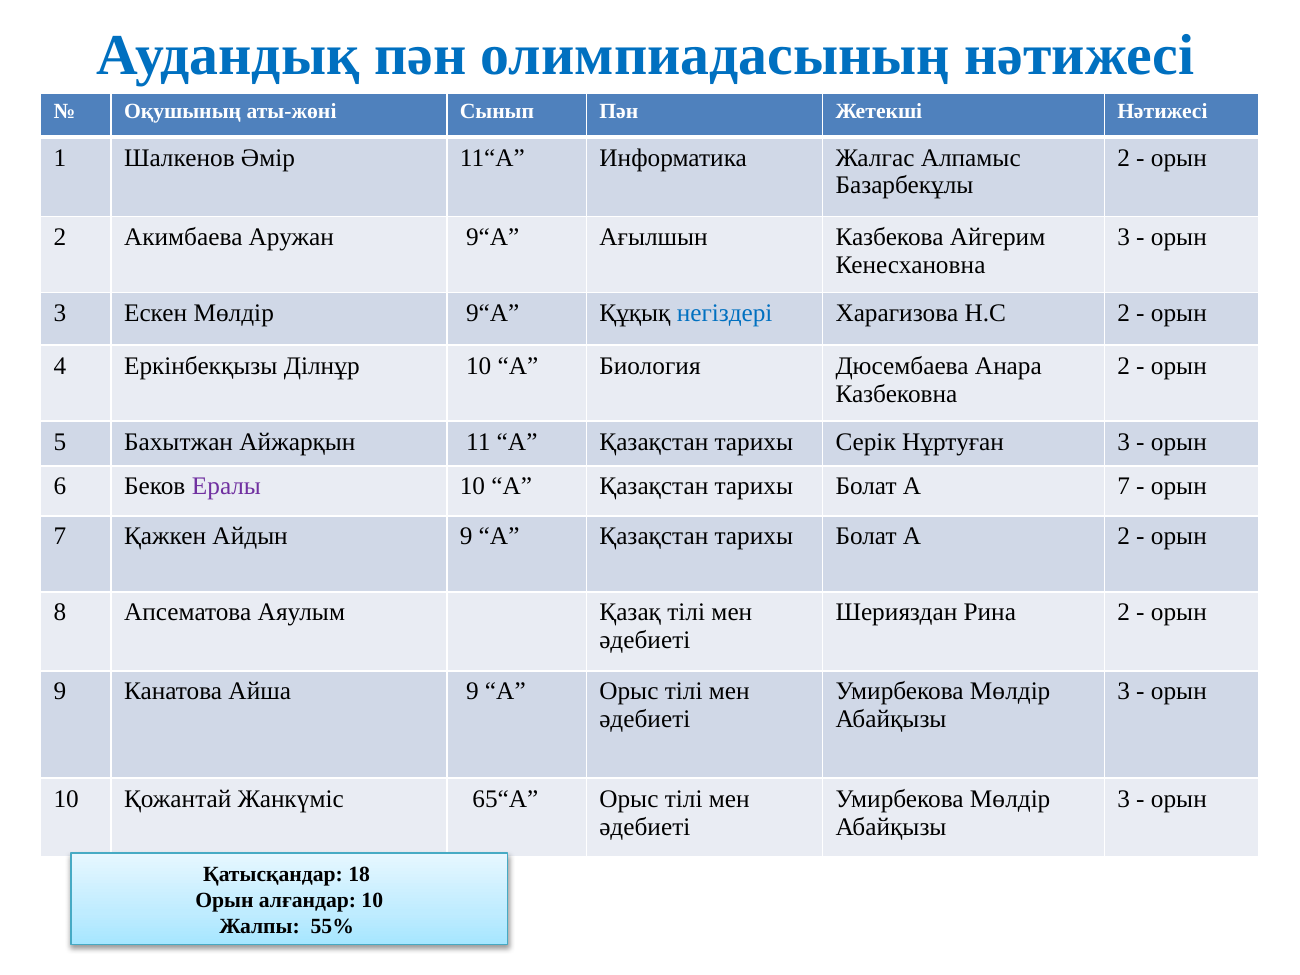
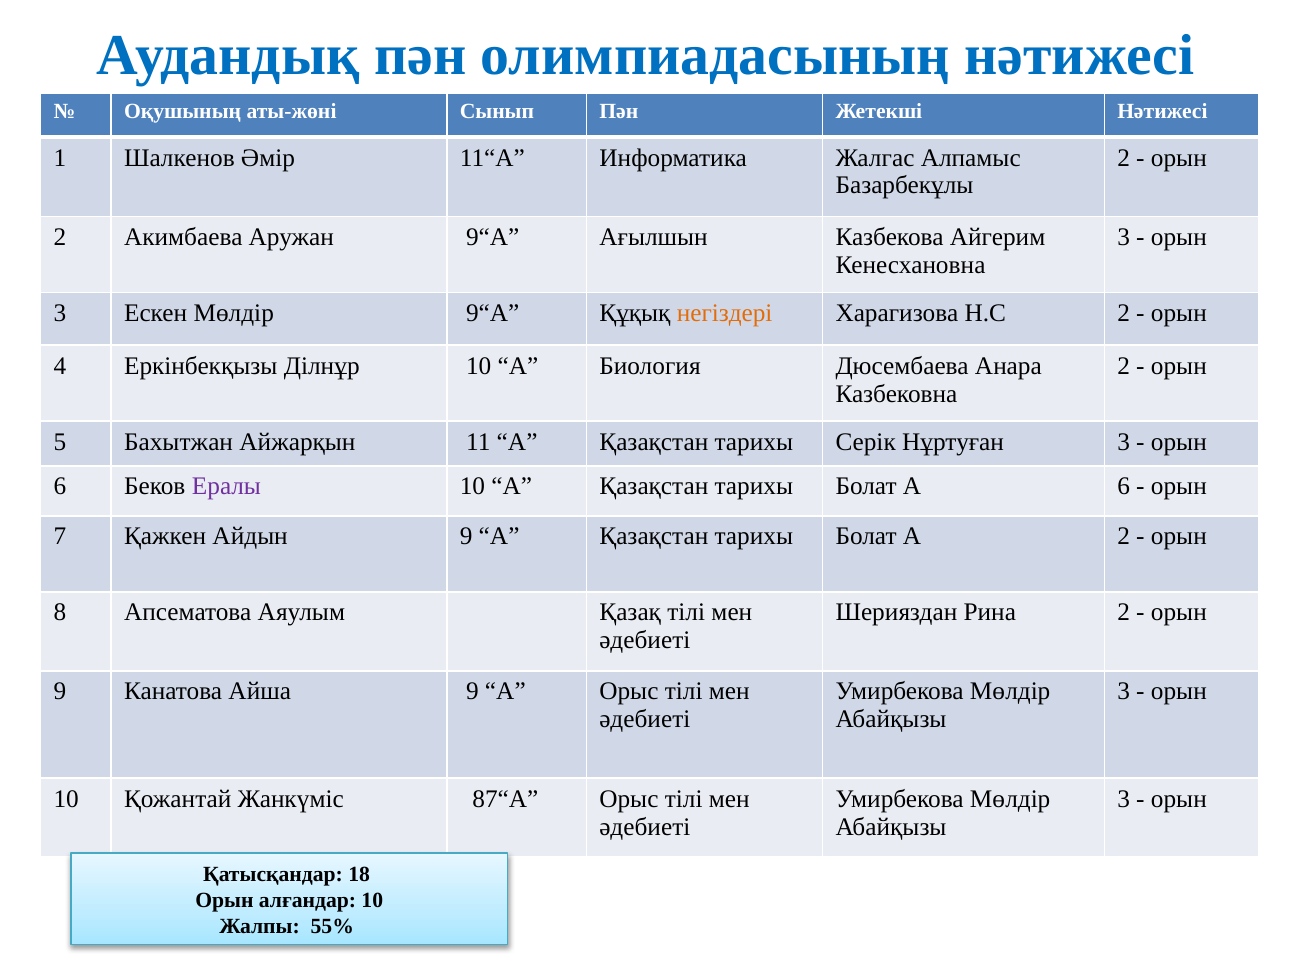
негіздері colour: blue -> orange
А 7: 7 -> 6
65“А: 65“А -> 87“А
